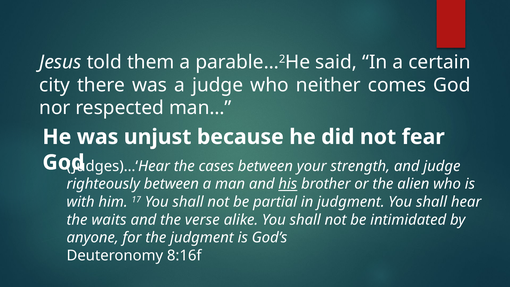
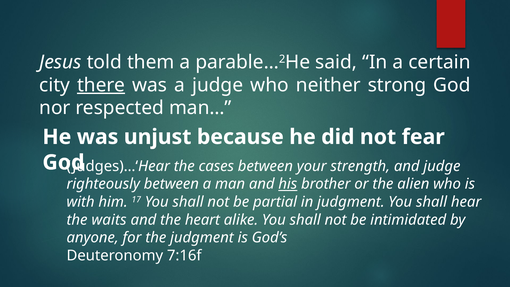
there underline: none -> present
comes: comes -> strong
verse: verse -> heart
8:16f: 8:16f -> 7:16f
